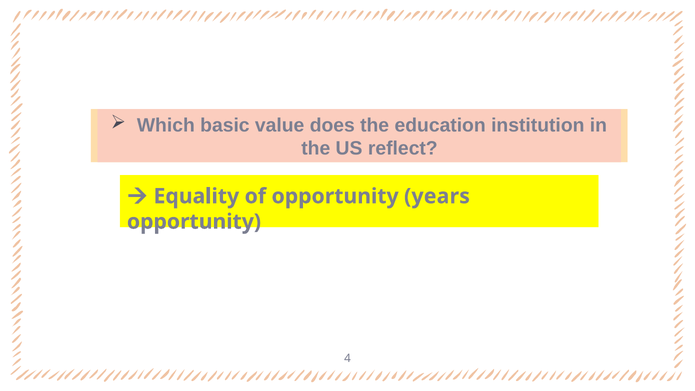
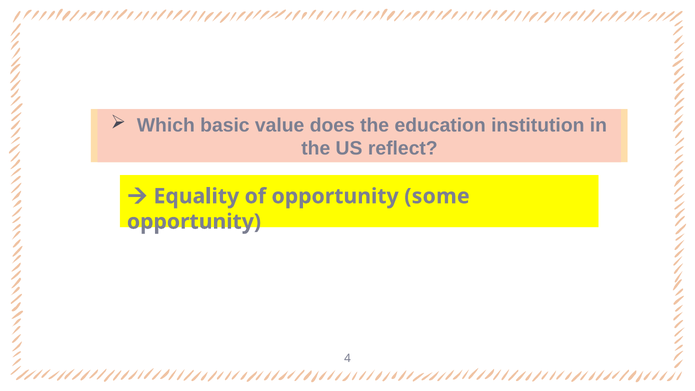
years: years -> some
